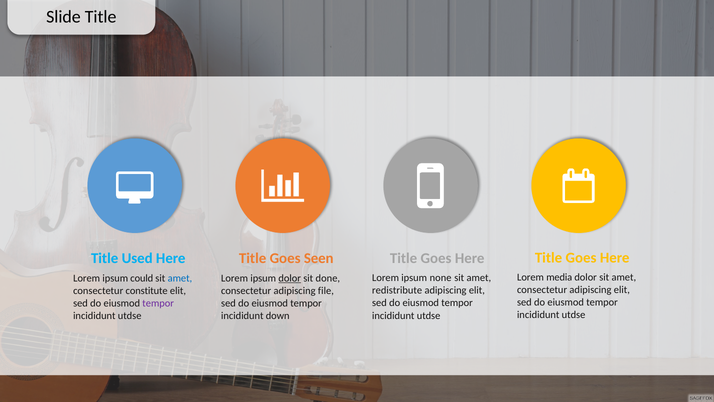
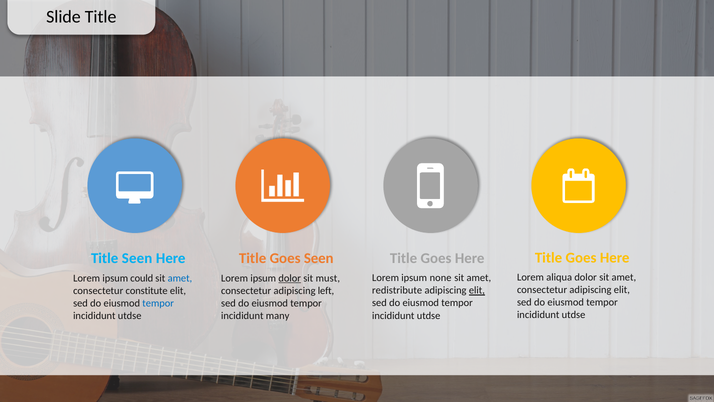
Title Used: Used -> Seen
media: media -> aliqua
done: done -> must
elit at (477, 290) underline: none -> present
file: file -> left
tempor at (158, 303) colour: purple -> blue
down: down -> many
